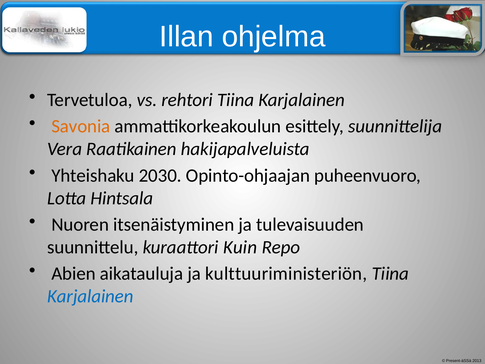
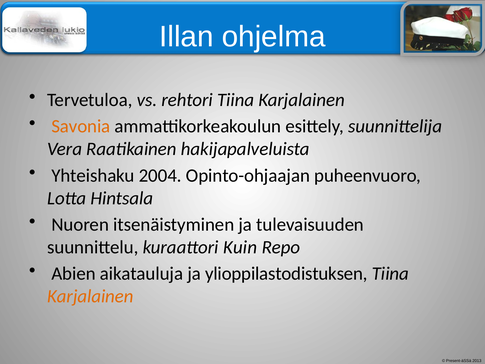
2030: 2030 -> 2004
kulttuuriministeriön: kulttuuriministeriön -> ylioppilastodistuksen
Karjalainen at (90, 296) colour: blue -> orange
